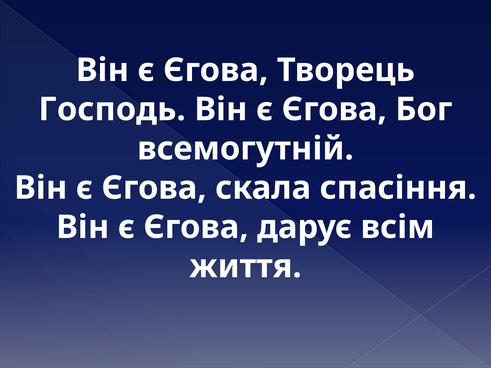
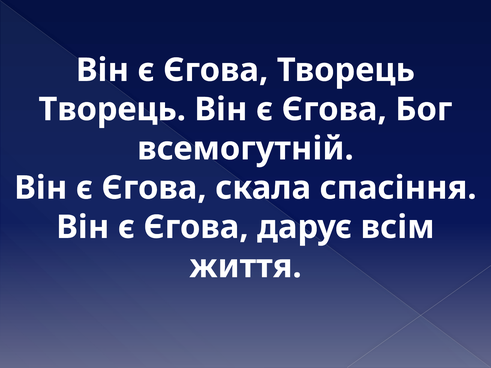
Господь at (112, 109): Господь -> Творець
